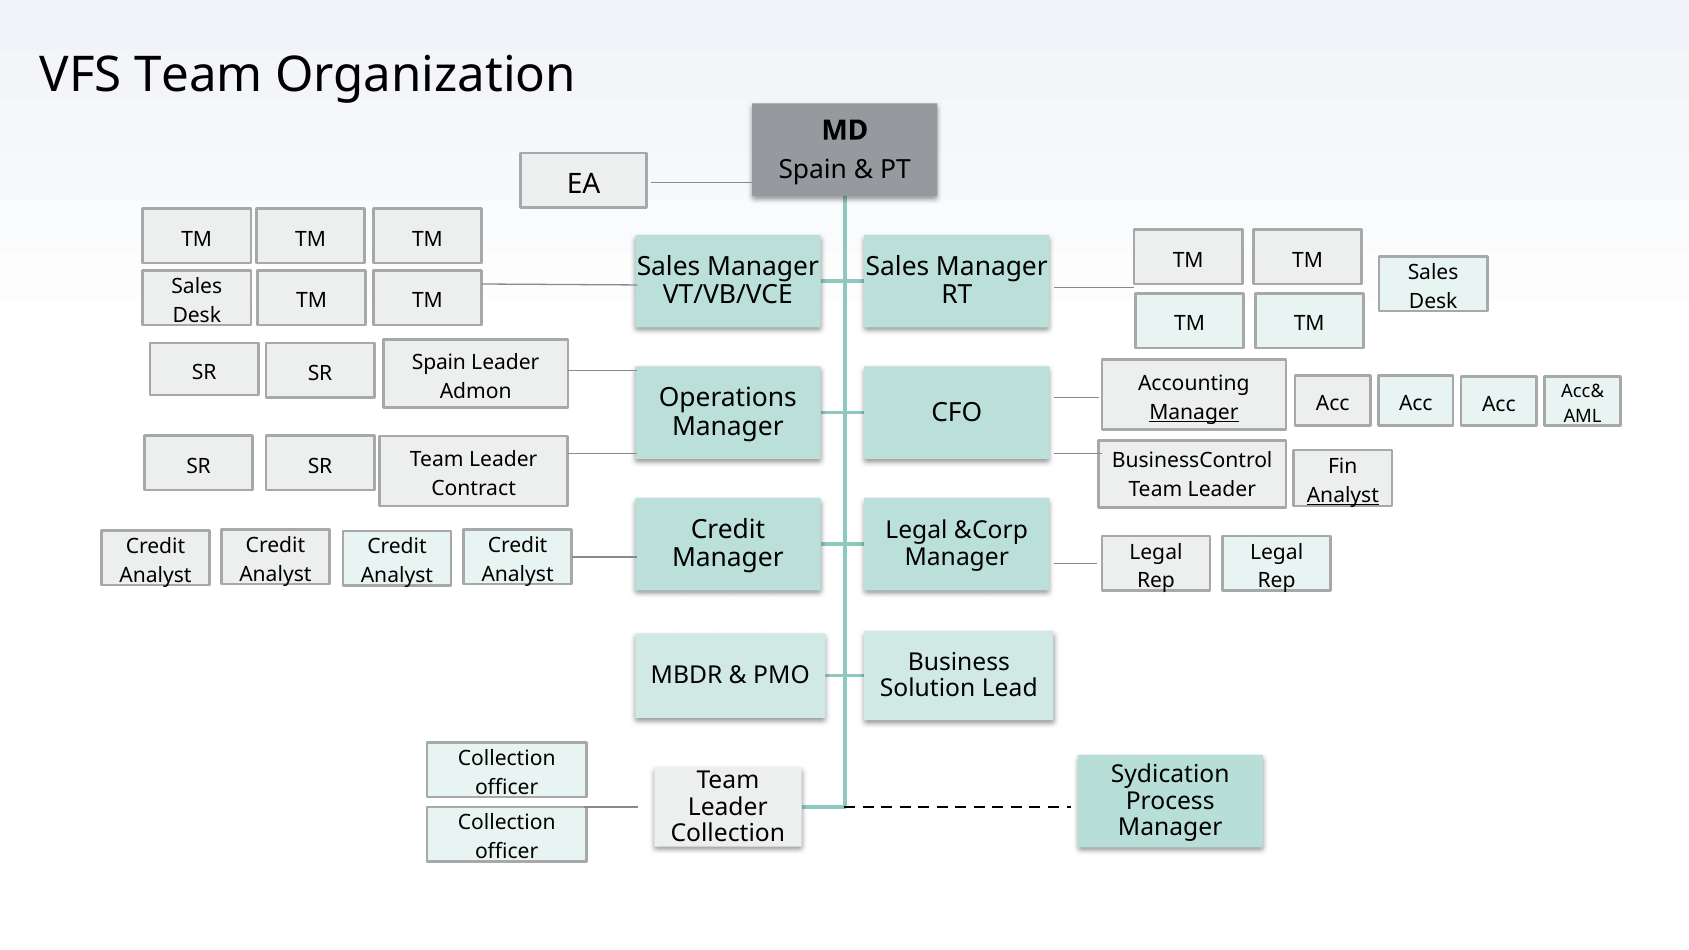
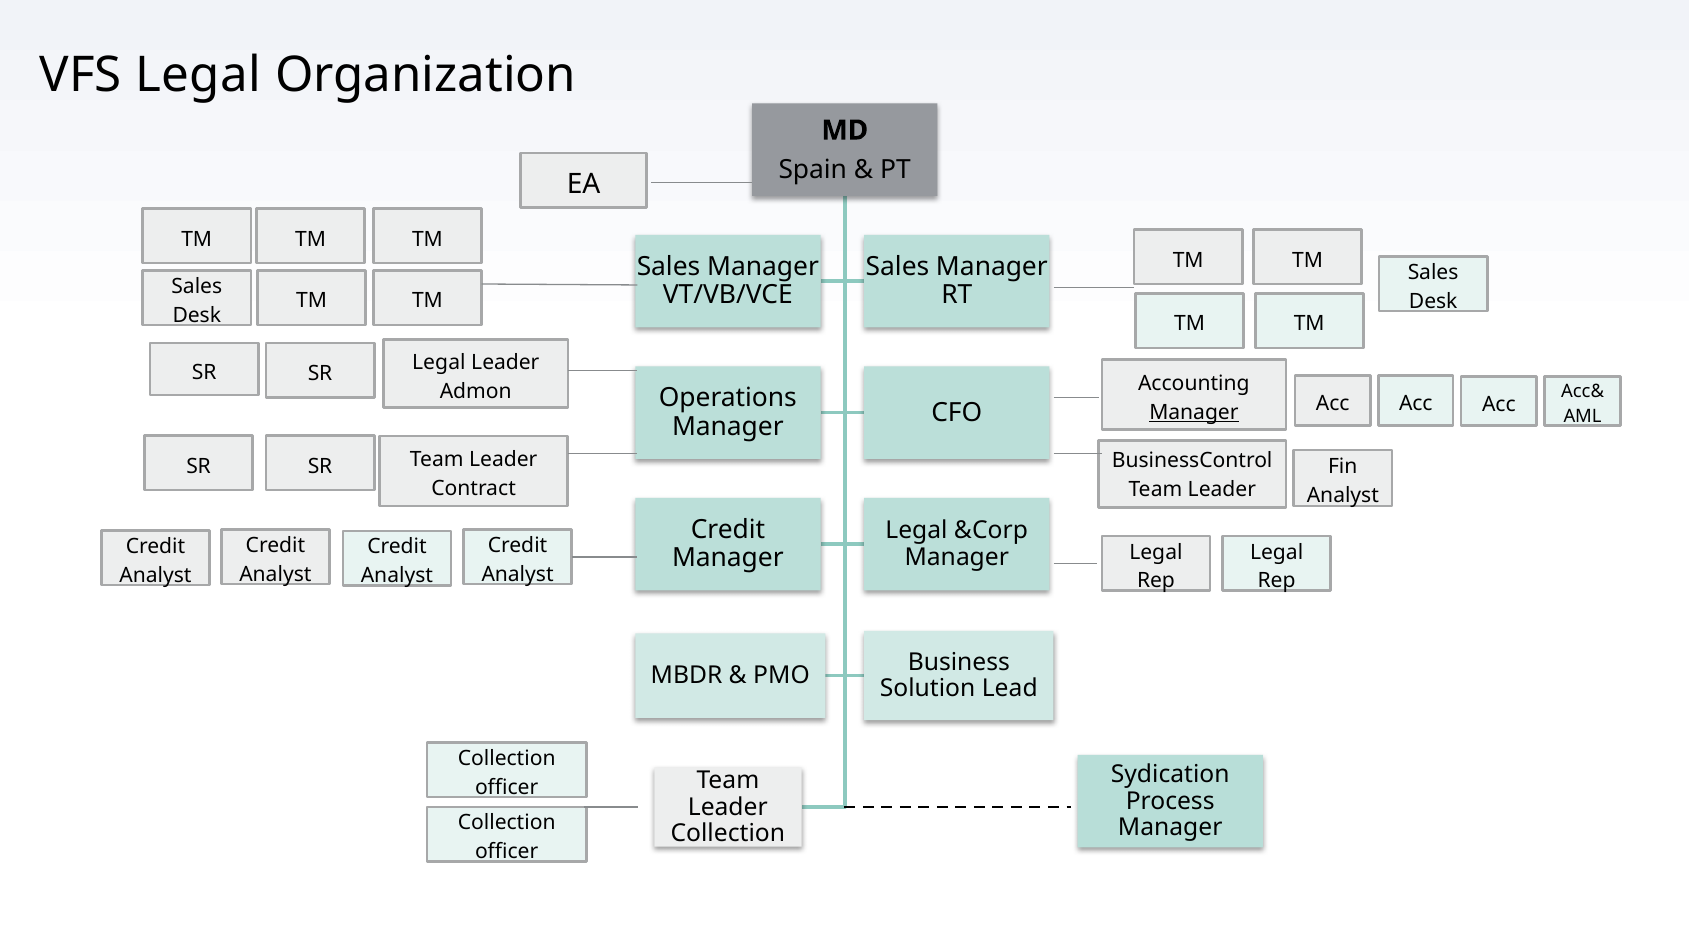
VFS Team: Team -> Legal
Spain at (439, 362): Spain -> Legal
Analyst at (1343, 496) underline: present -> none
